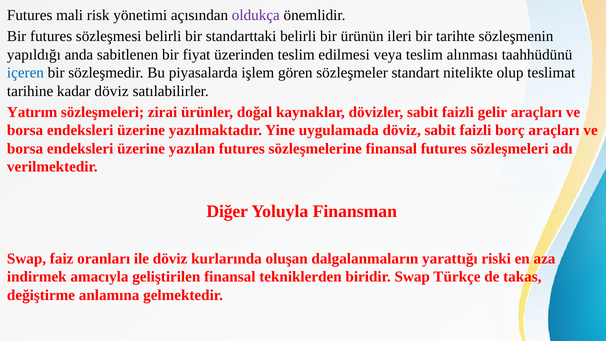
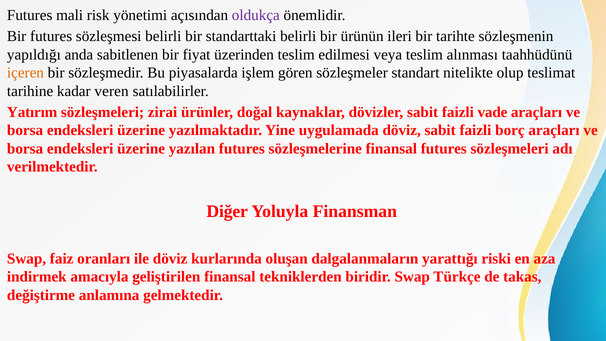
içeren colour: blue -> orange
kadar döviz: döviz -> veren
gelir: gelir -> vade
